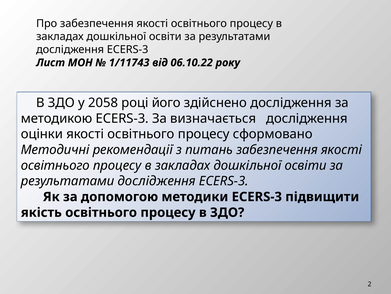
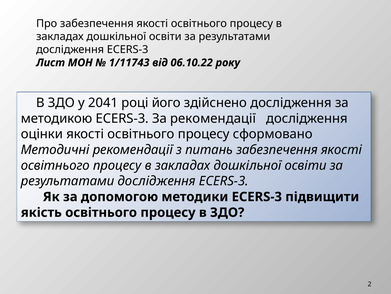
2058: 2058 -> 2041
За визначається: визначається -> рекомендації
